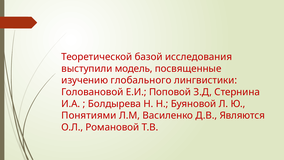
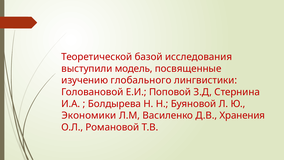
Понятиями: Понятиями -> Экономики
Являются: Являются -> Хранения
